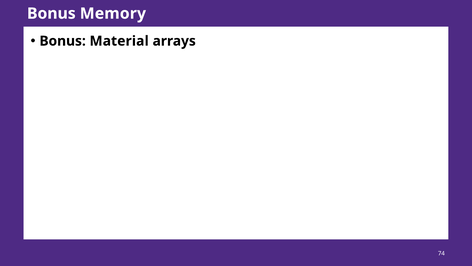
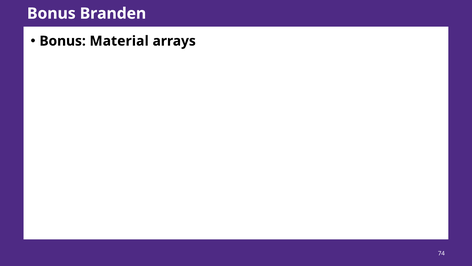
Memory: Memory -> Branden
